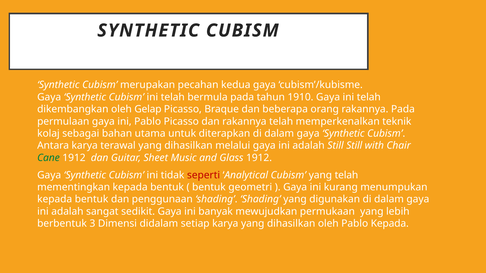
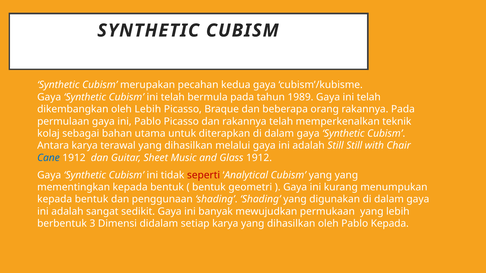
1910: 1910 -> 1989
oleh Gelap: Gelap -> Lebih
Cane colour: green -> blue
yang telah: telah -> yang
